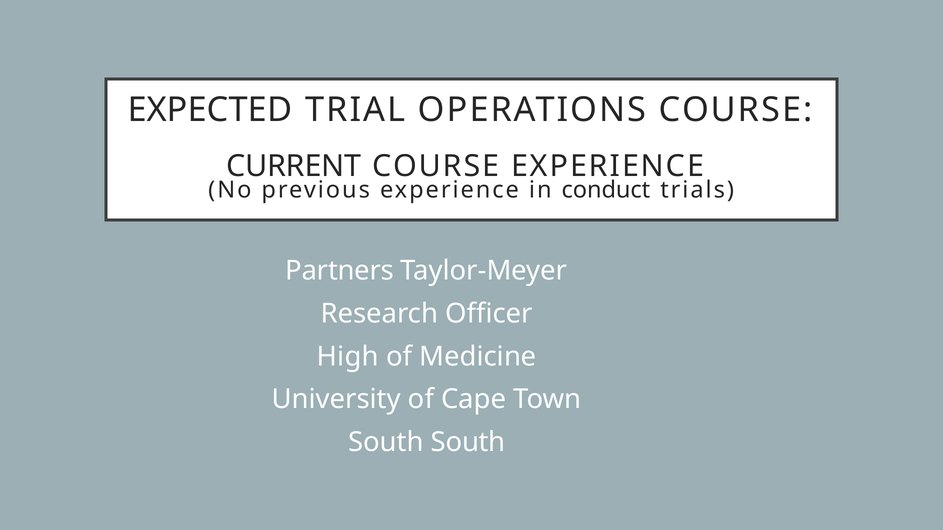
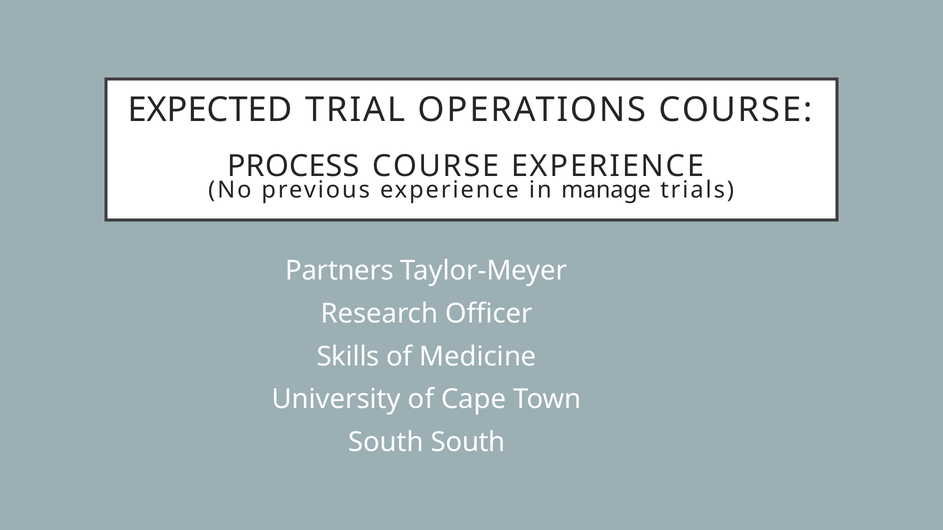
CURRENT: CURRENT -> PROCESS
conduct: conduct -> manage
High: High -> Skills
